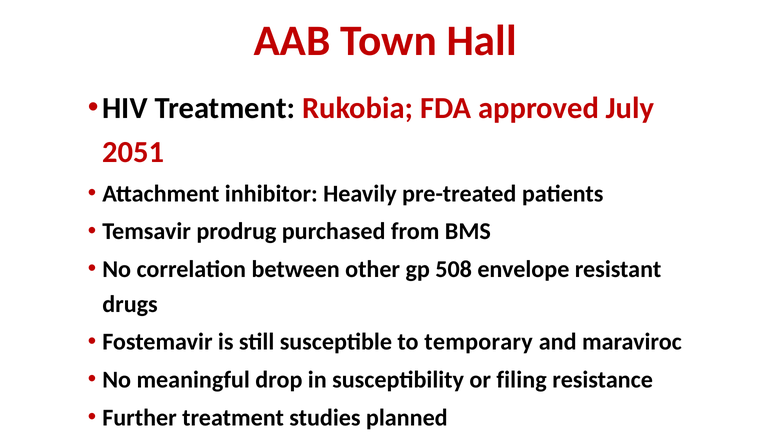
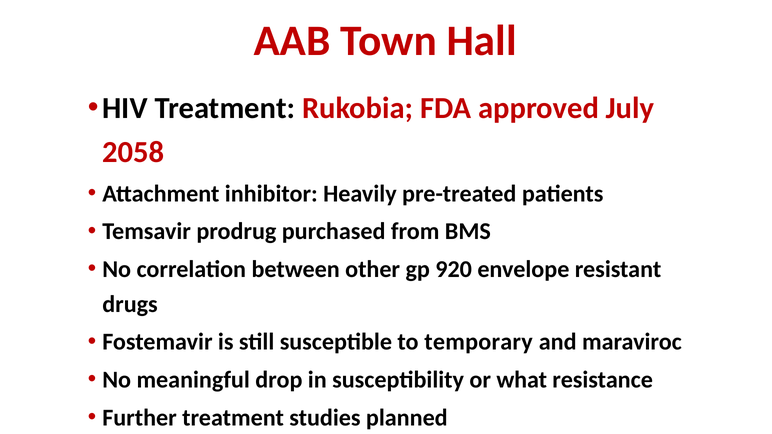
2051: 2051 -> 2058
508: 508 -> 920
filing: filing -> what
